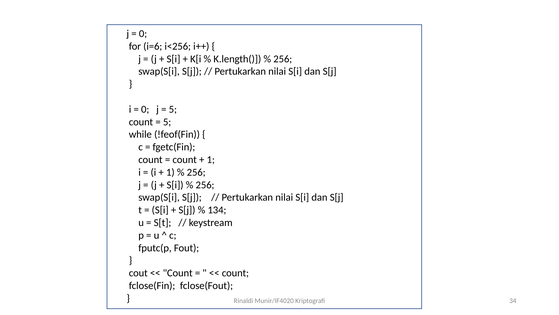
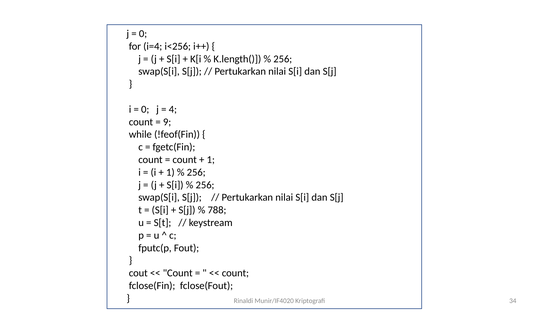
i=6: i=6 -> i=4
5 at (173, 109): 5 -> 4
5 at (167, 122): 5 -> 9
134: 134 -> 788
